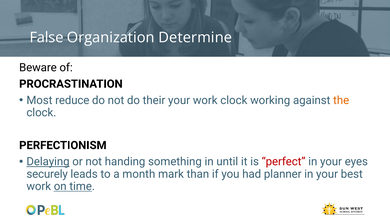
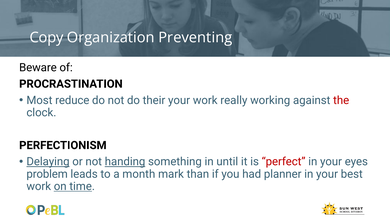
False: False -> Copy
Determine: Determine -> Preventing
work clock: clock -> really
the colour: orange -> red
handing underline: none -> present
securely: securely -> problem
